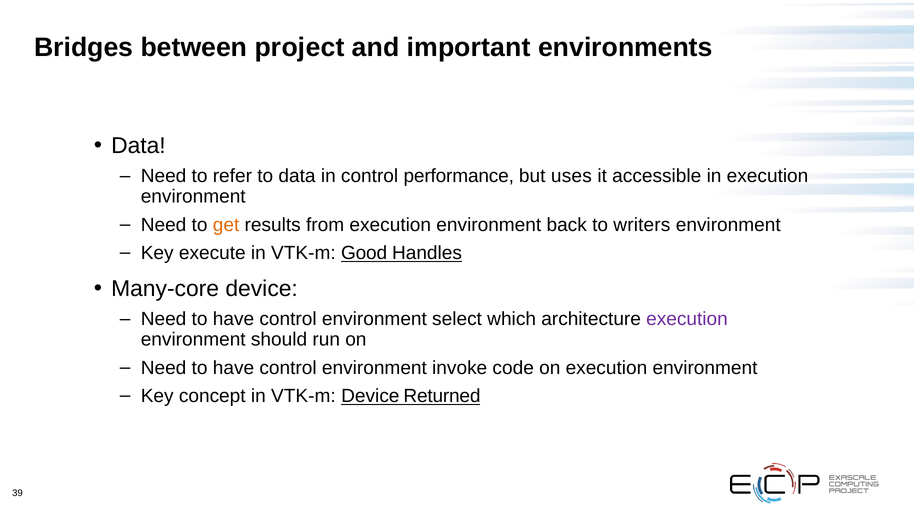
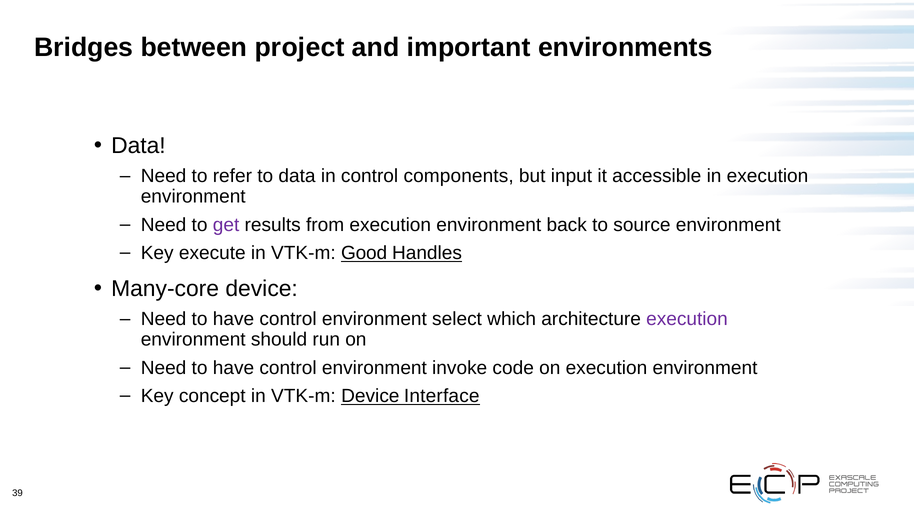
performance: performance -> components
uses: uses -> input
get colour: orange -> purple
writers: writers -> source
Returned: Returned -> Interface
